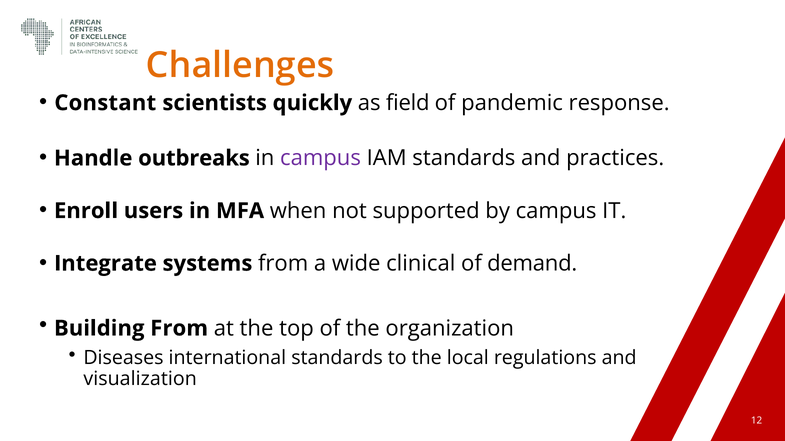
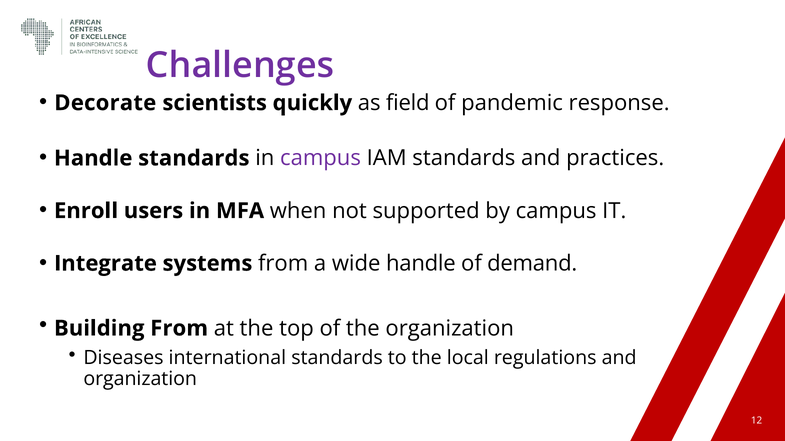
Challenges colour: orange -> purple
Constant: Constant -> Decorate
Handle outbreaks: outbreaks -> standards
wide clinical: clinical -> handle
visualization at (140, 379): visualization -> organization
